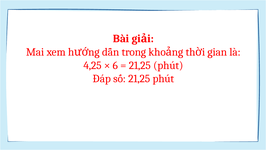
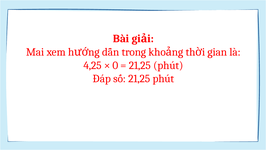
6: 6 -> 0
